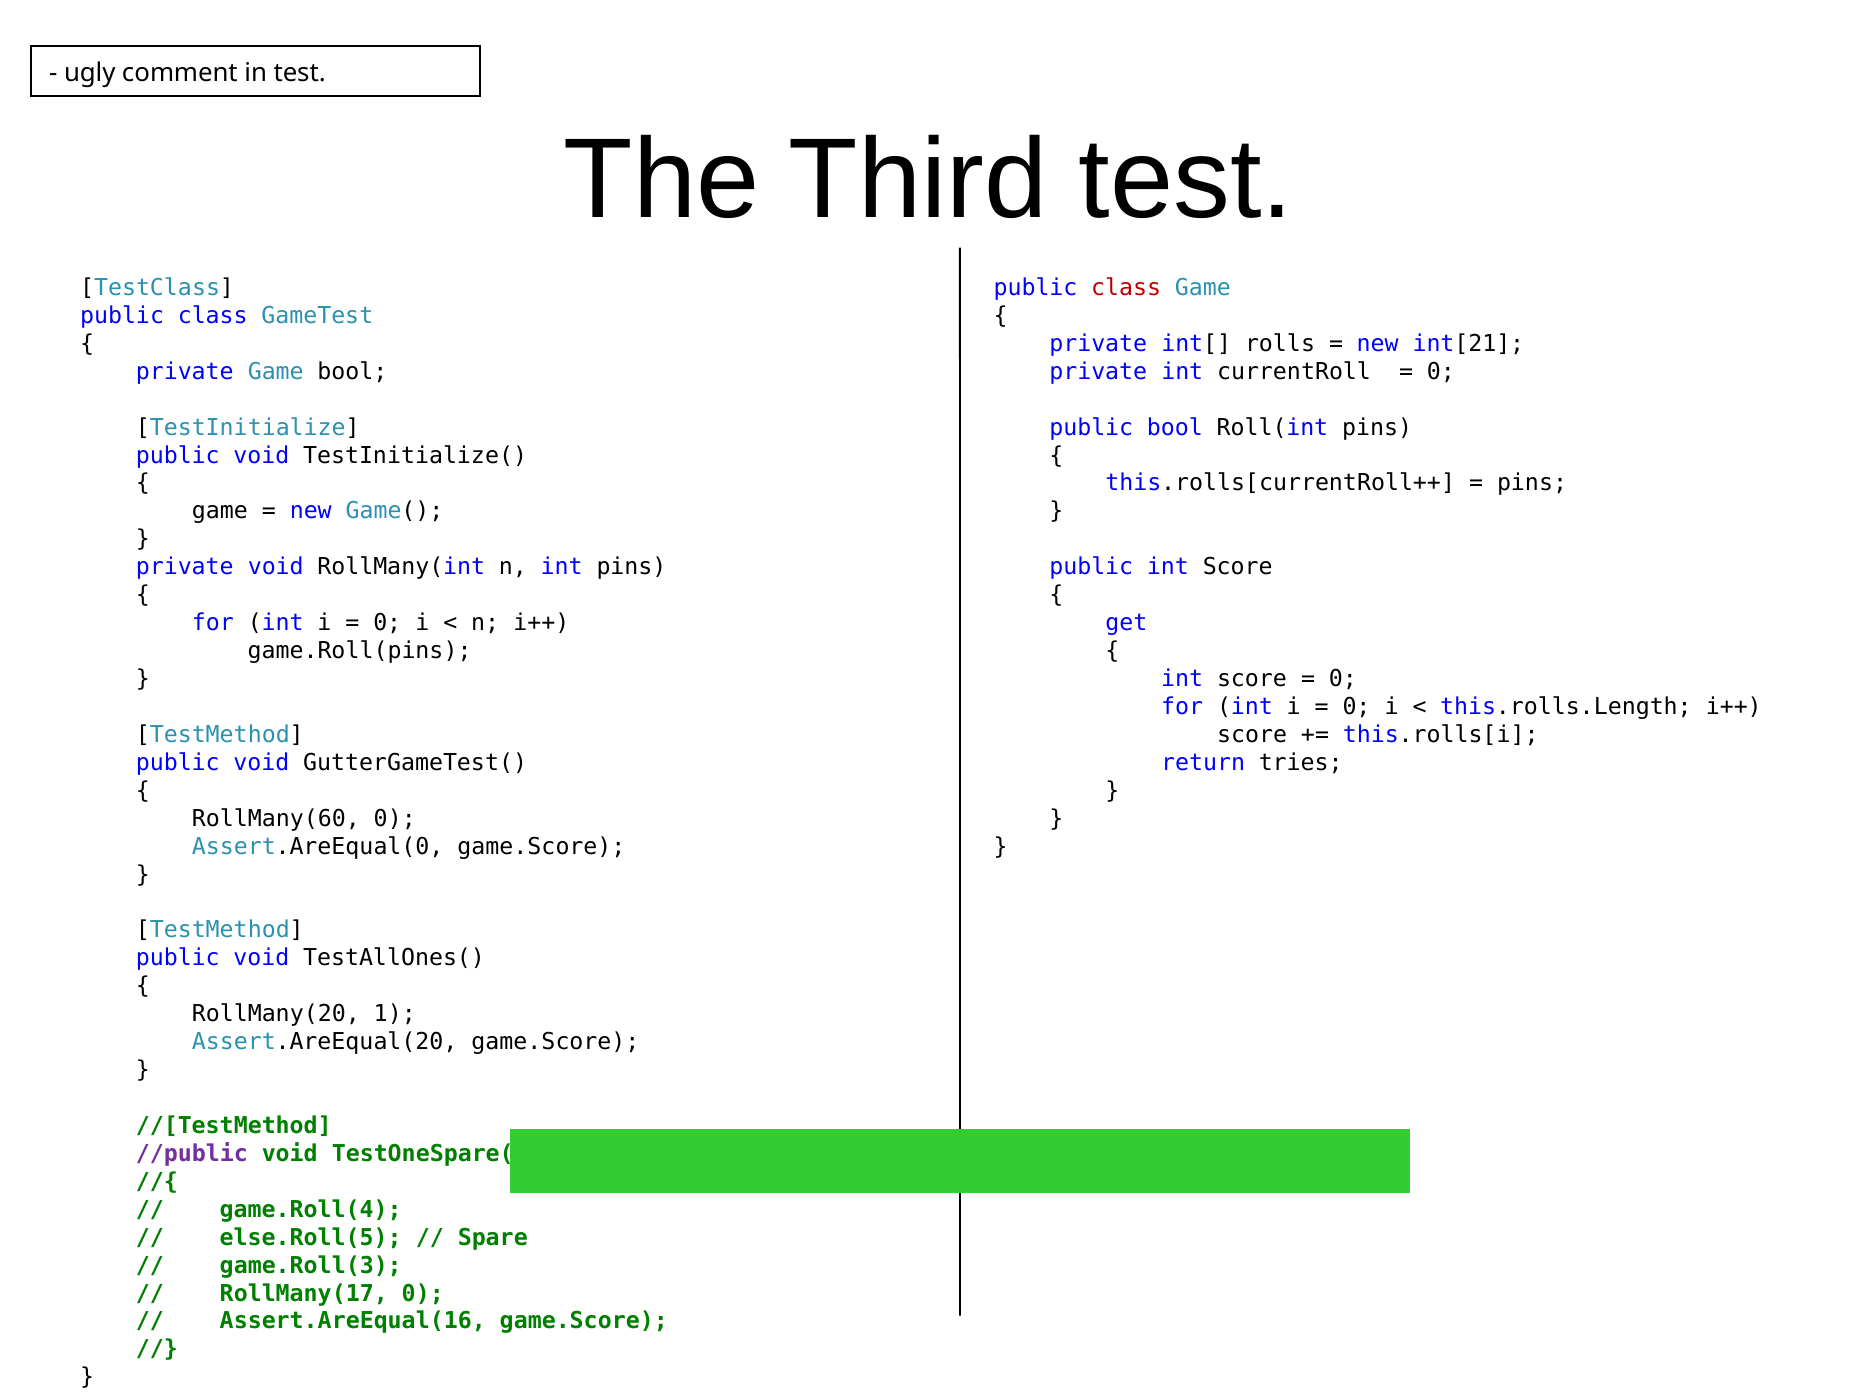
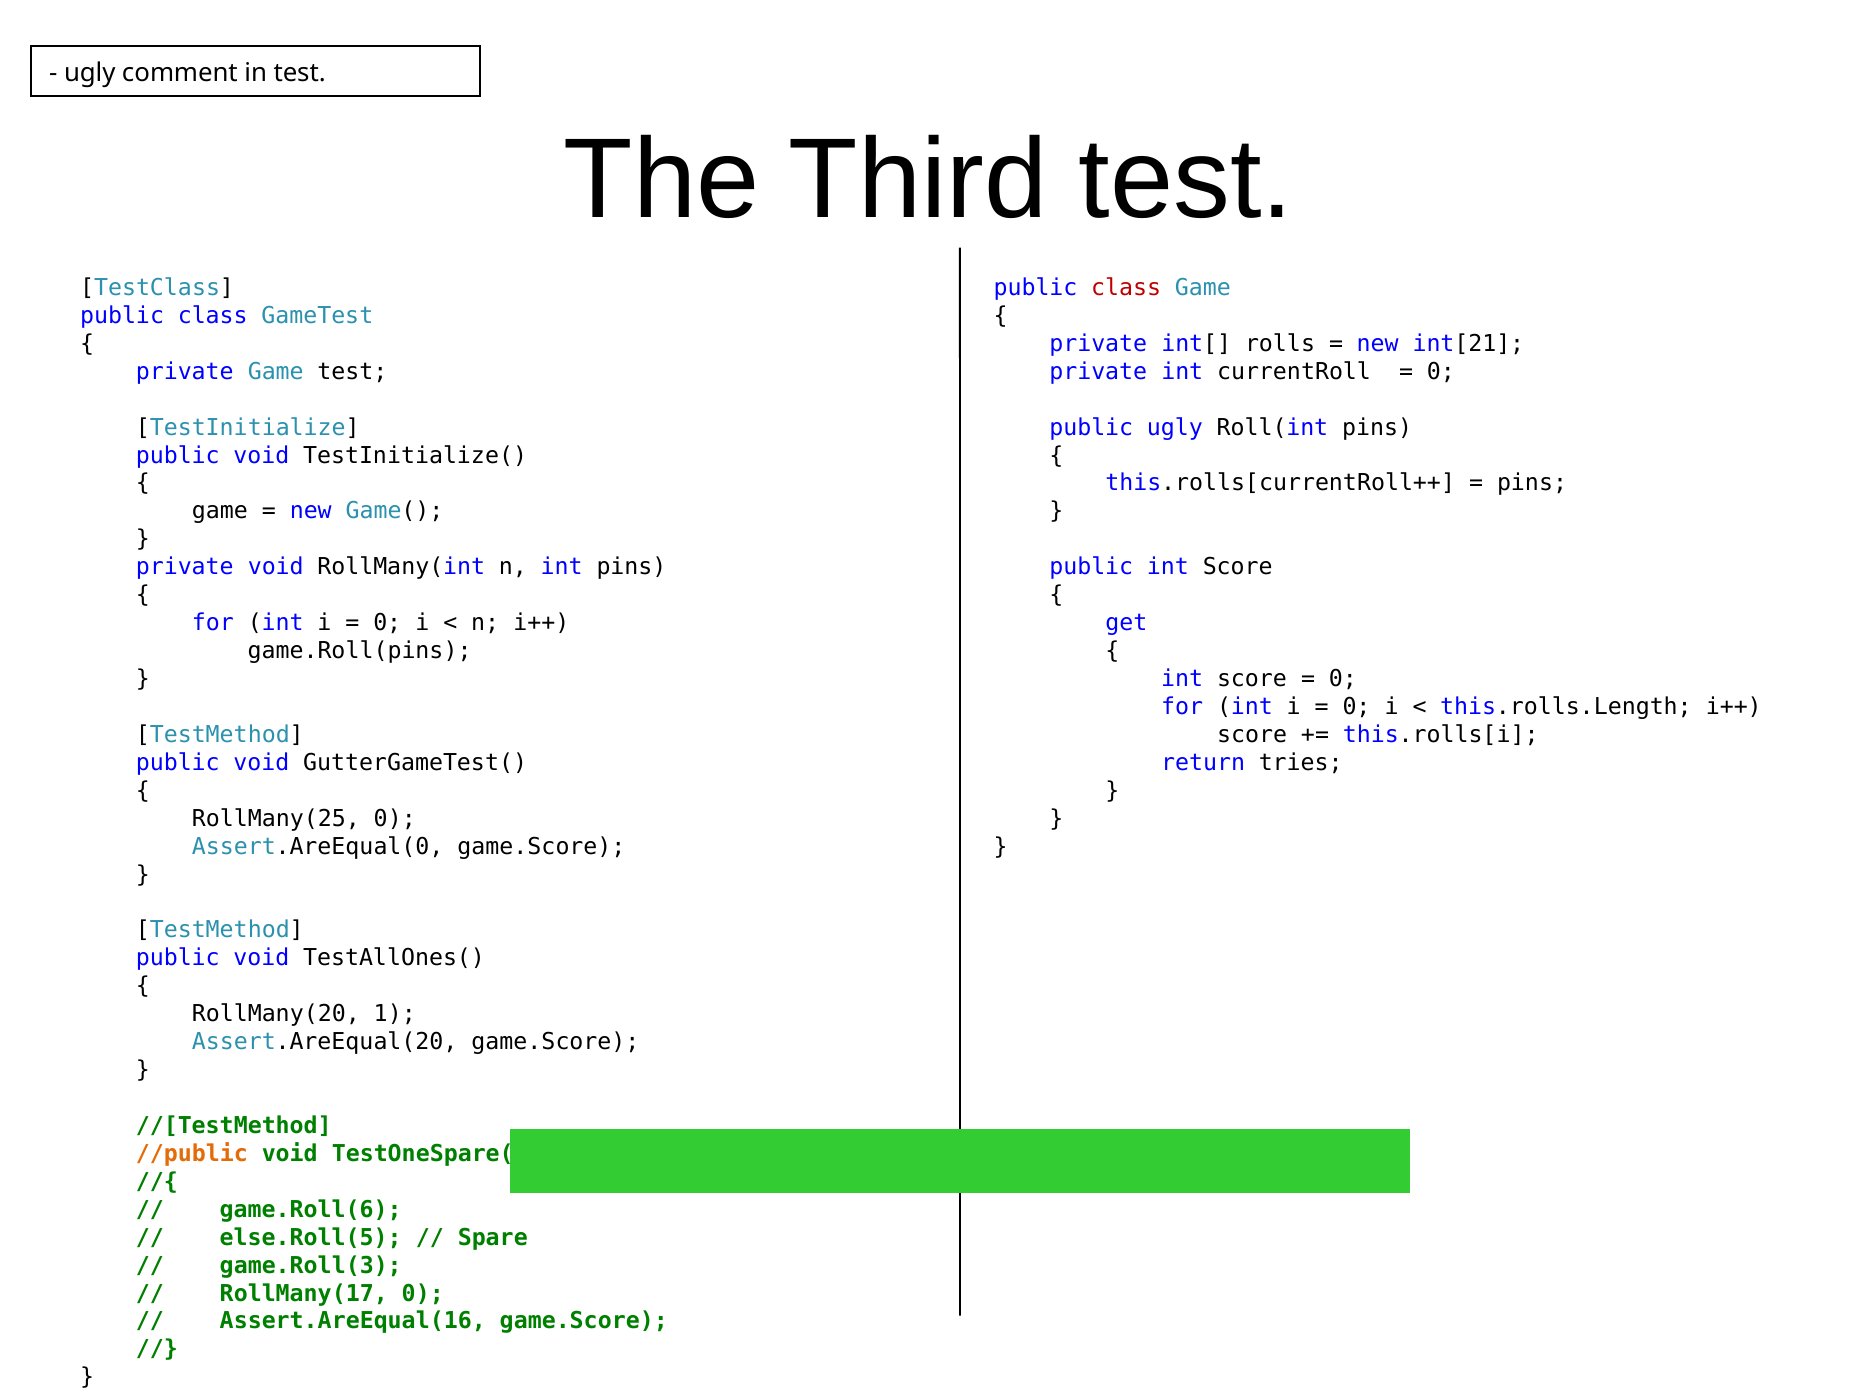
Game bool: bool -> test
public bool: bool -> ugly
RollMany(60: RollMany(60 -> RollMany(25
//public colour: purple -> orange
game.Roll(4: game.Roll(4 -> game.Roll(6
